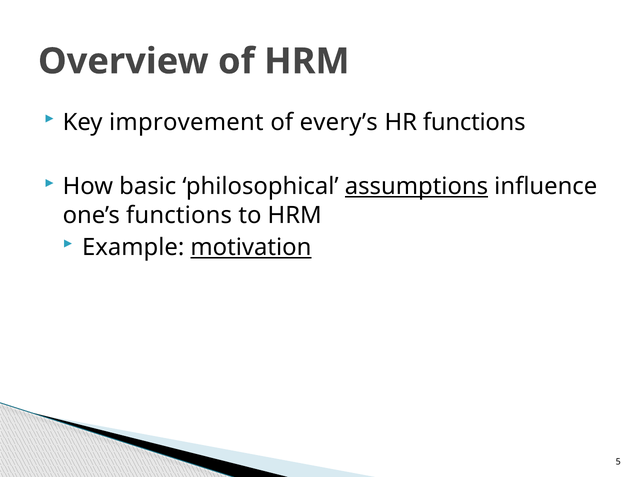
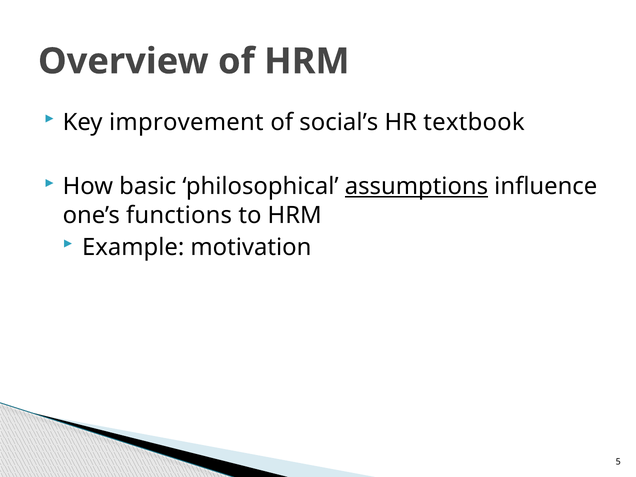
every’s: every’s -> social’s
HR functions: functions -> textbook
motivation underline: present -> none
